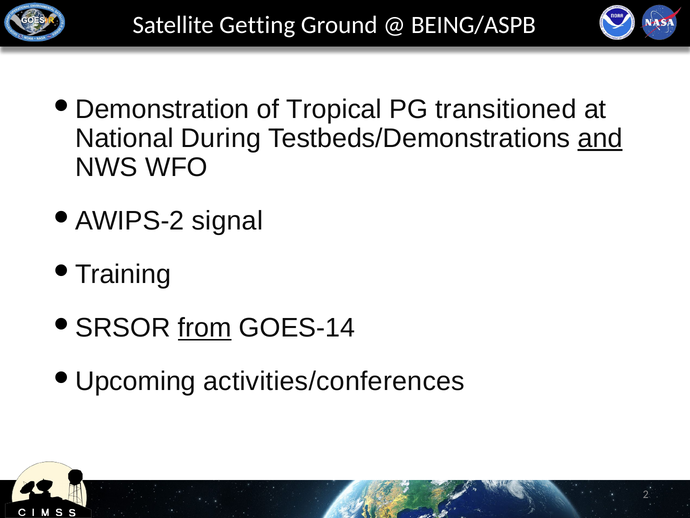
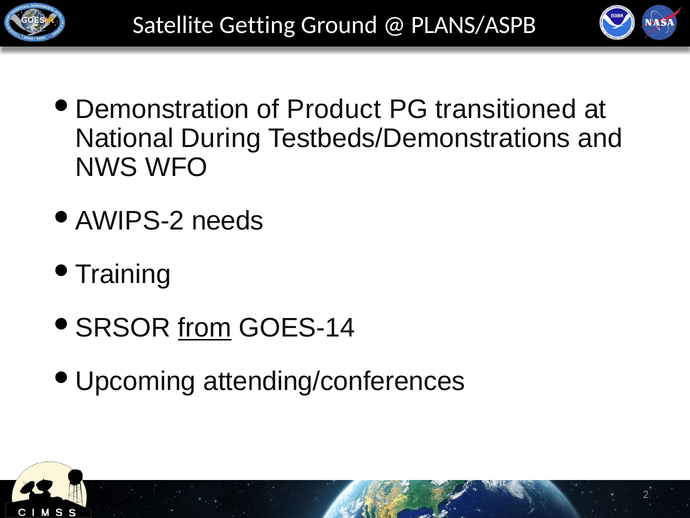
BEING/ASPB: BEING/ASPB -> PLANS/ASPB
Tropical: Tropical -> Product
and underline: present -> none
signal: signal -> needs
activities/conferences: activities/conferences -> attending/conferences
